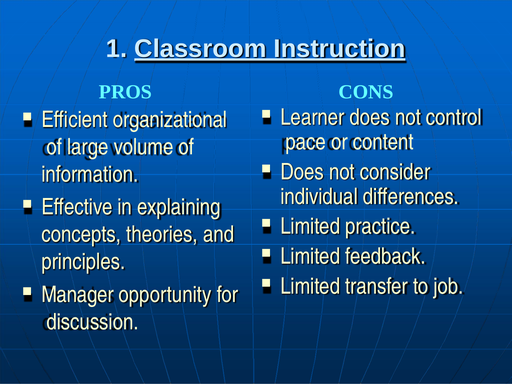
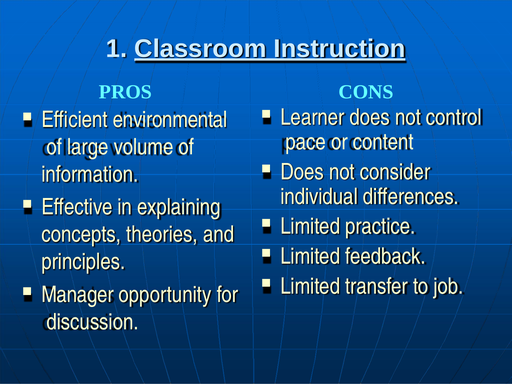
organizational: organizational -> environmental
